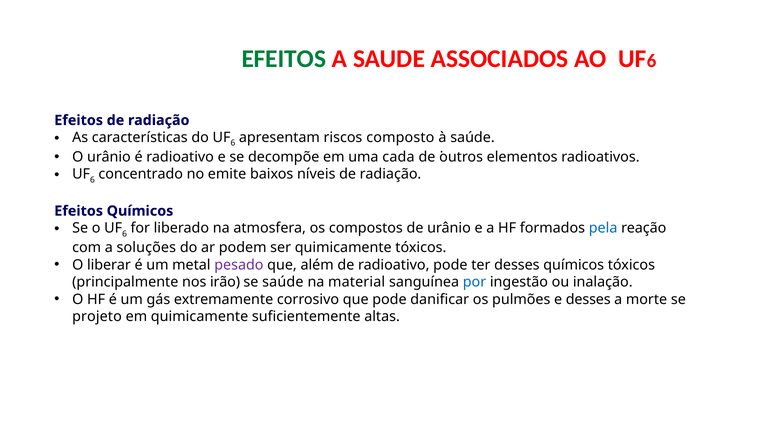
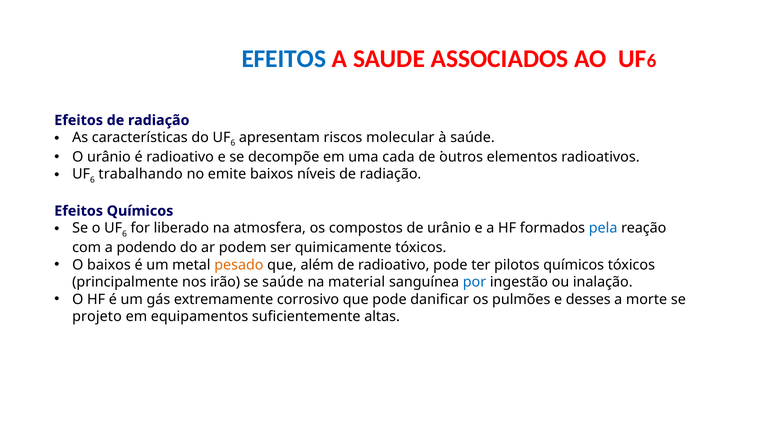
EFEITOS at (284, 59) colour: green -> blue
composto: composto -> molecular
concentrado: concentrado -> trabalhando
soluções: soluções -> podendo
O liberar: liberar -> baixos
pesado colour: purple -> orange
ter desses: desses -> pilotos
em quimicamente: quimicamente -> equipamentos
